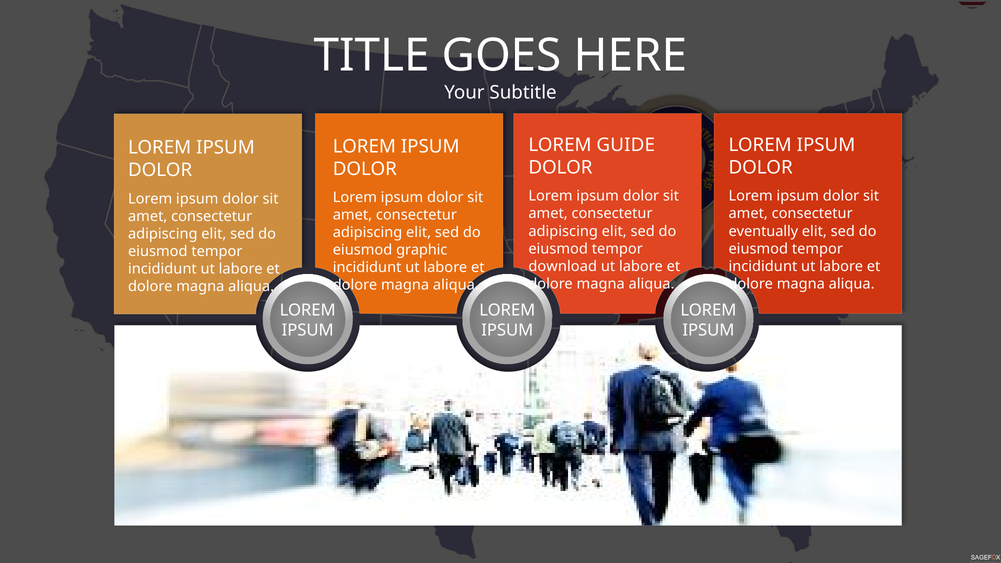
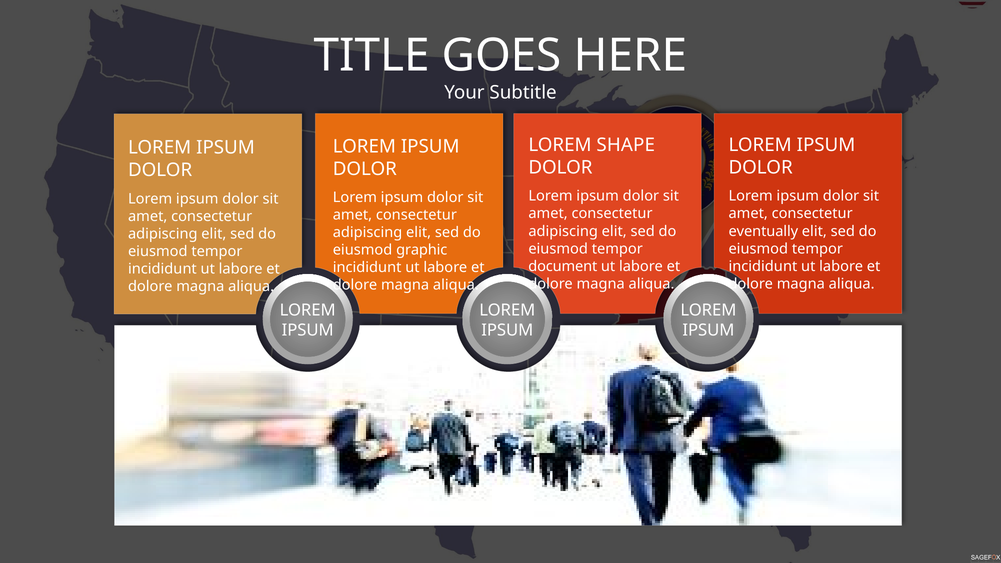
GUIDE: GUIDE -> SHAPE
download: download -> document
